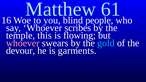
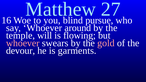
61: 61 -> 27
people: people -> pursue
scribes: scribes -> around
this: this -> will
gold colour: light blue -> pink
